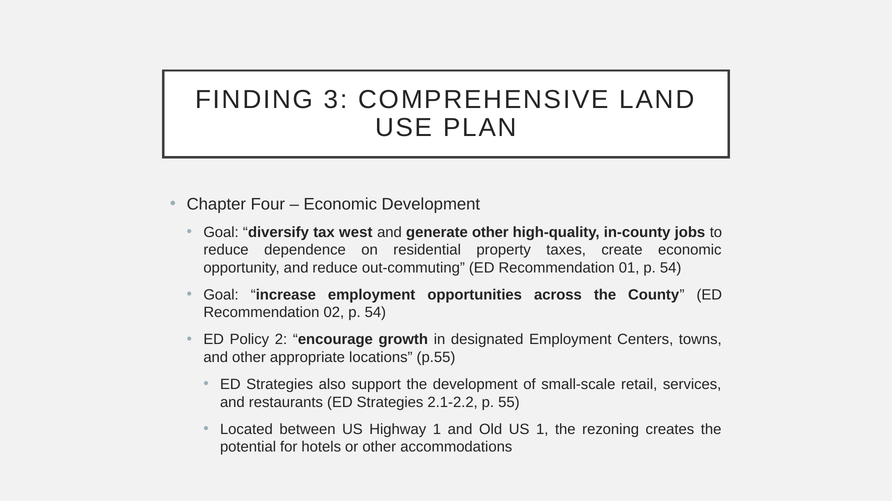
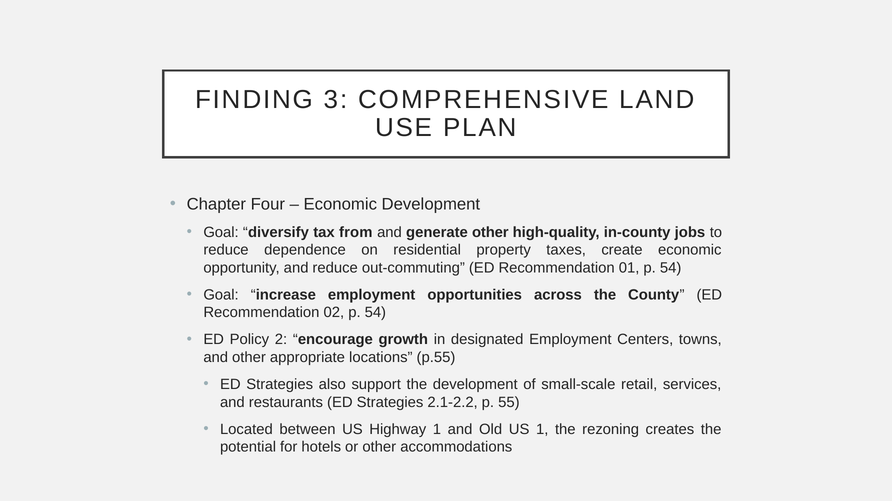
west: west -> from
